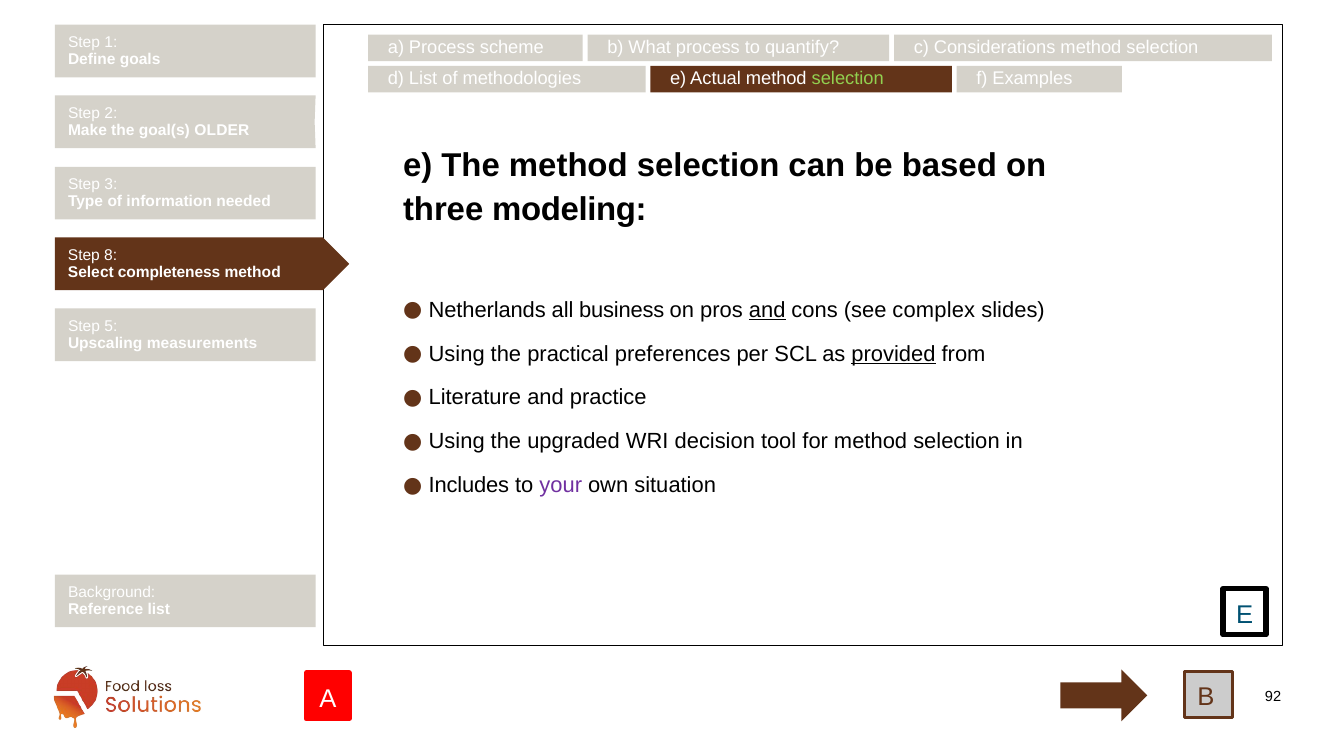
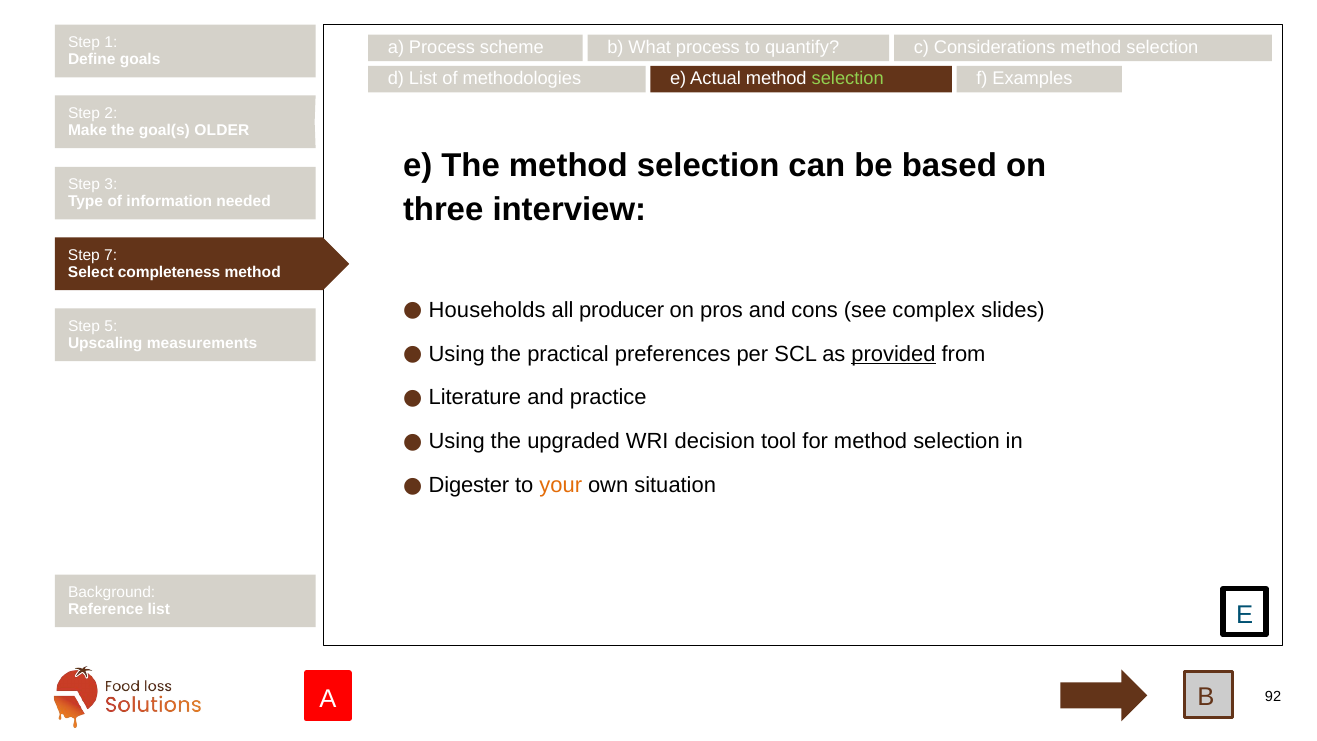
modeling: modeling -> interview
8: 8 -> 7
Netherlands: Netherlands -> Households
business: business -> producer
and at (767, 310) underline: present -> none
Includes: Includes -> Digester
your colour: purple -> orange
